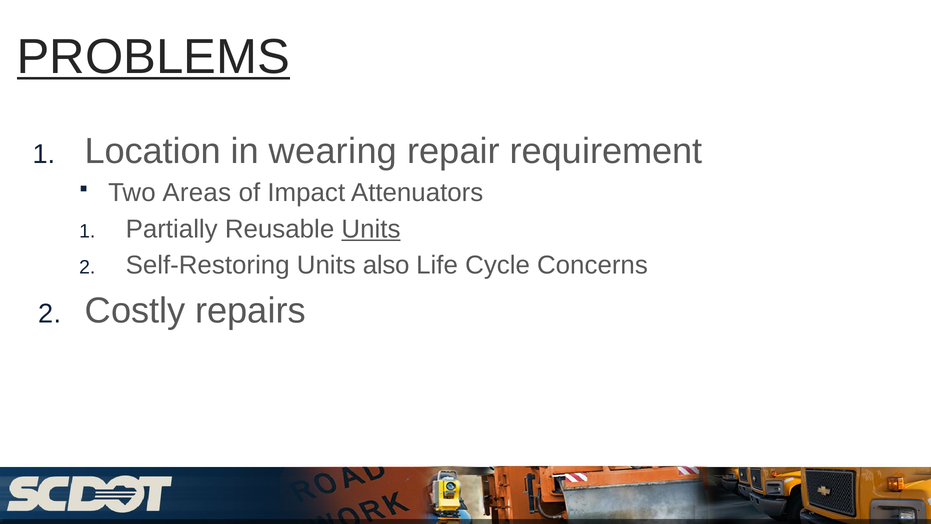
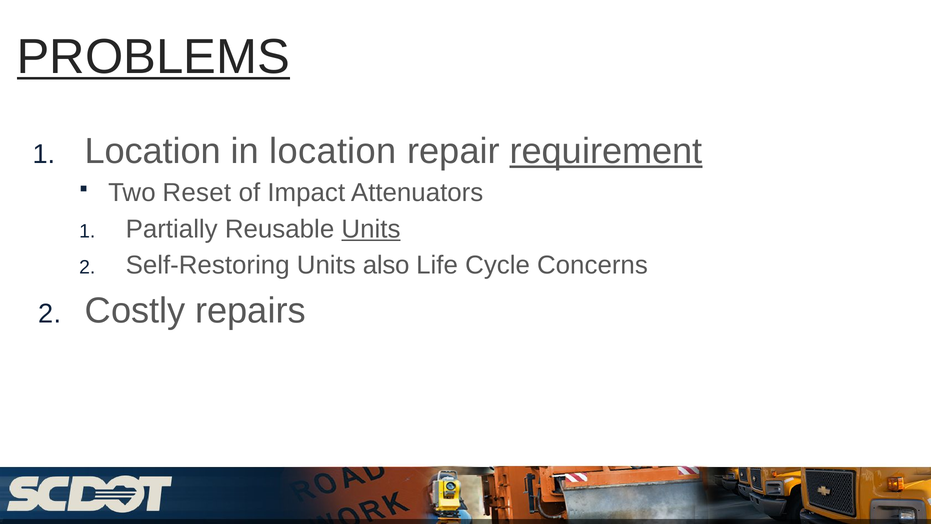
in wearing: wearing -> location
requirement underline: none -> present
Areas: Areas -> Reset
